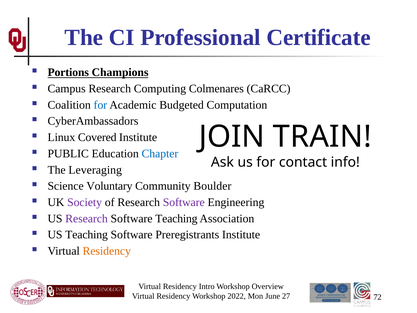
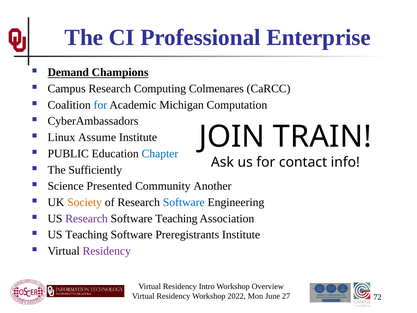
Certificate: Certificate -> Enterprise
Portions: Portions -> Demand
Budgeted: Budgeted -> Michigan
Covered: Covered -> Assume
Leveraging: Leveraging -> Sufficiently
Voluntary: Voluntary -> Presented
Boulder: Boulder -> Another
Society colour: purple -> orange
Software at (184, 202) colour: purple -> blue
Residency at (107, 251) colour: orange -> purple
